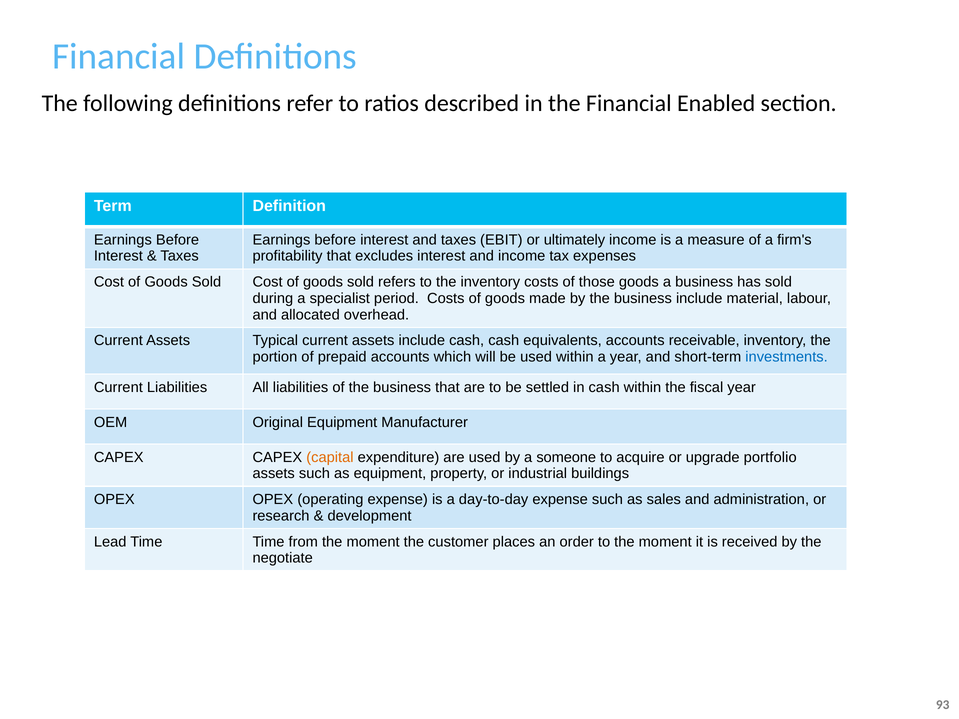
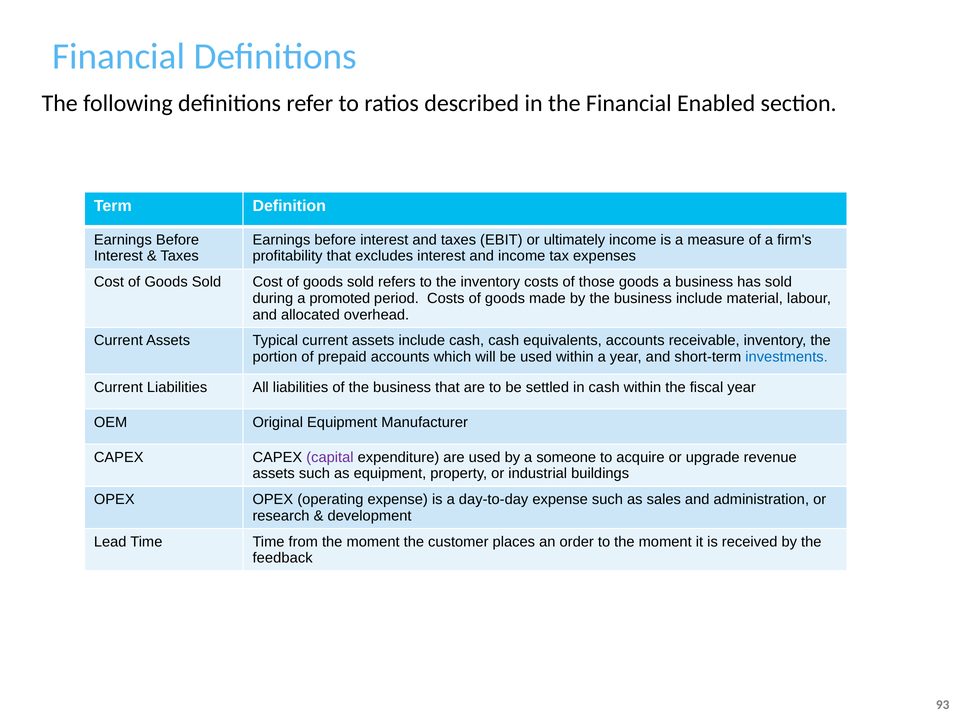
specialist: specialist -> promoted
capital colour: orange -> purple
portfolio: portfolio -> revenue
negotiate: negotiate -> feedback
